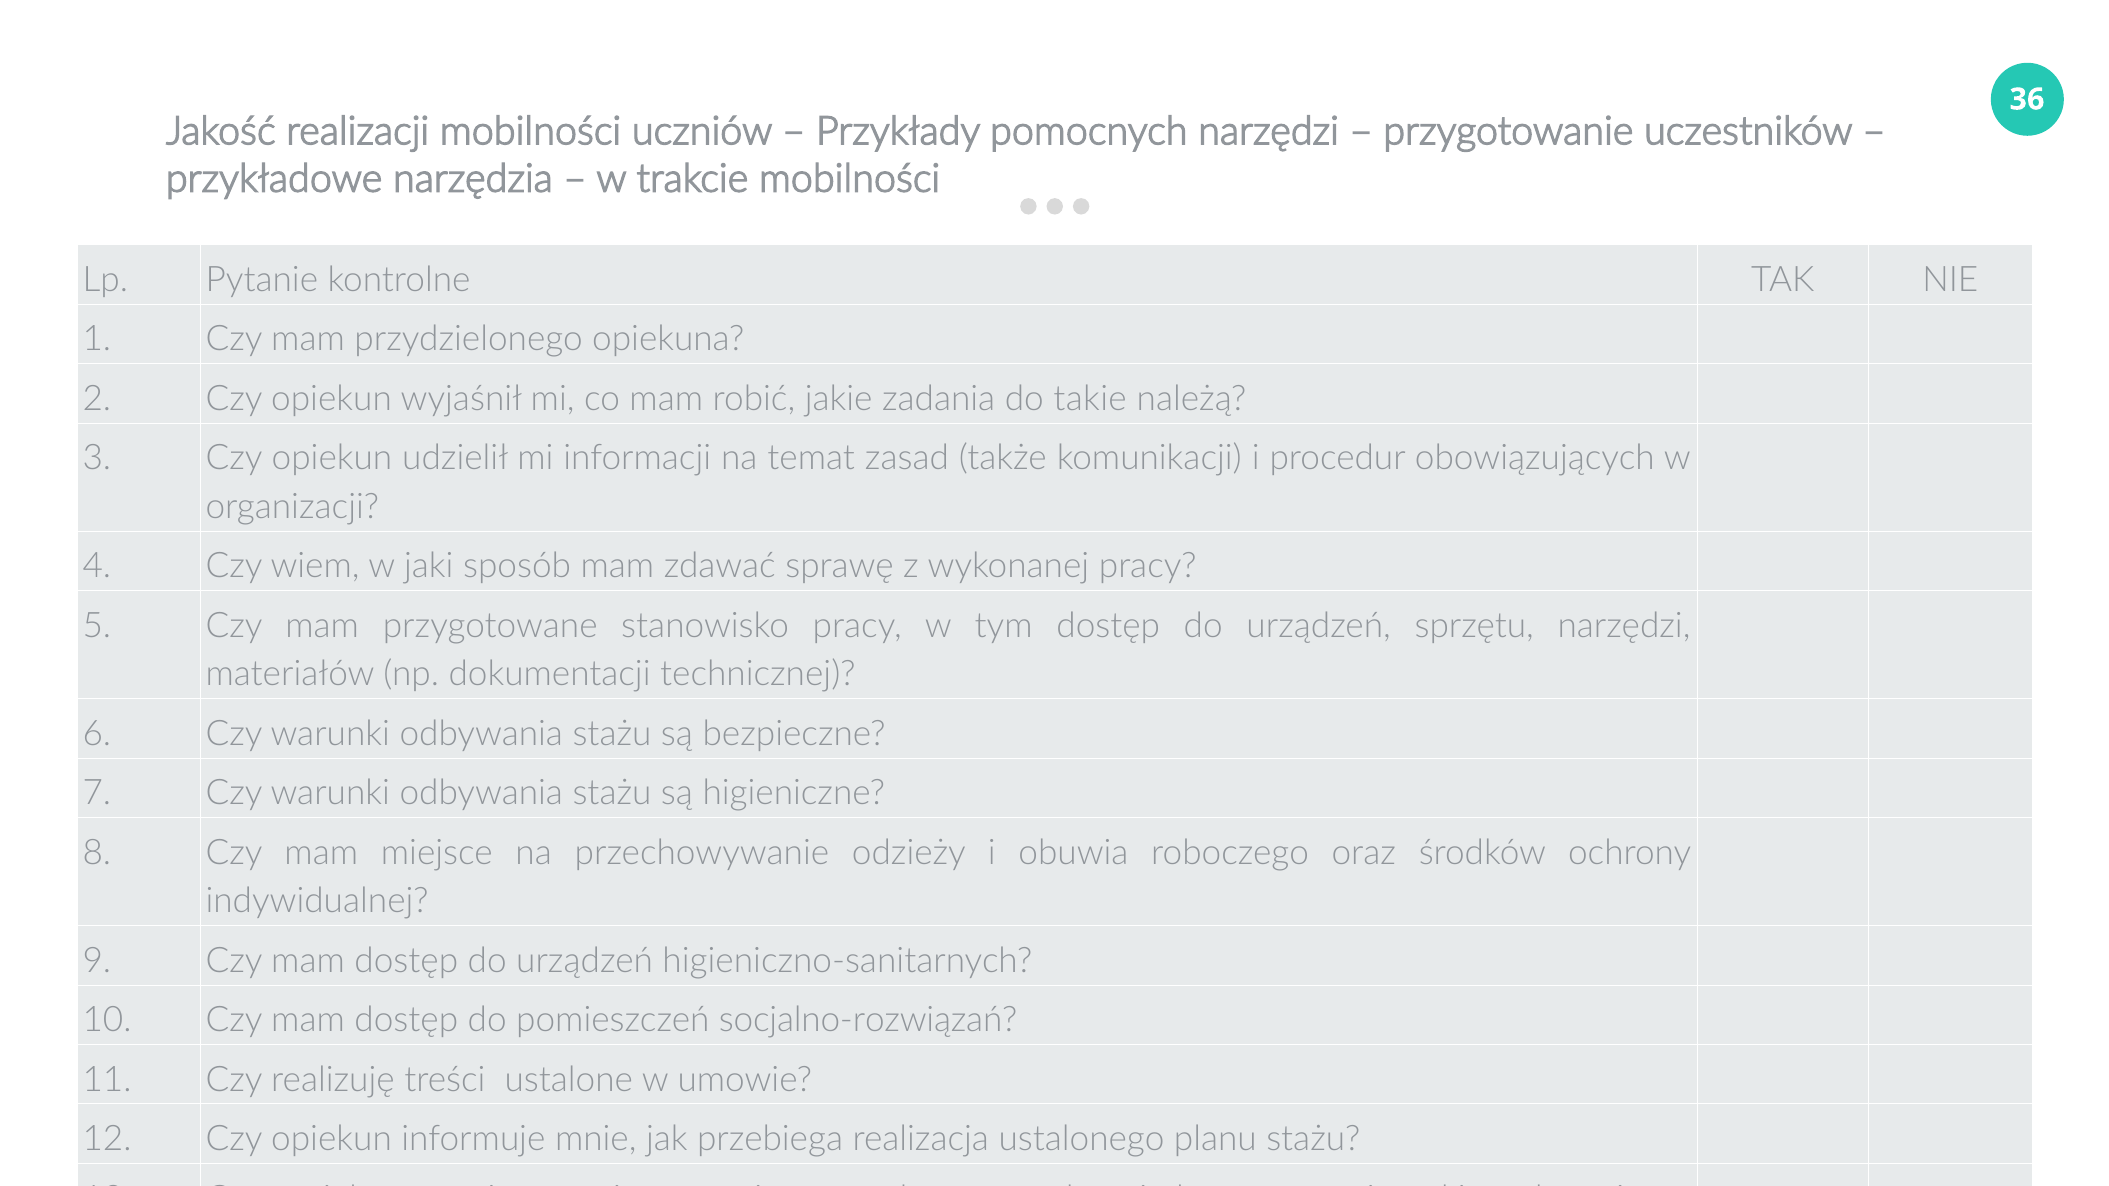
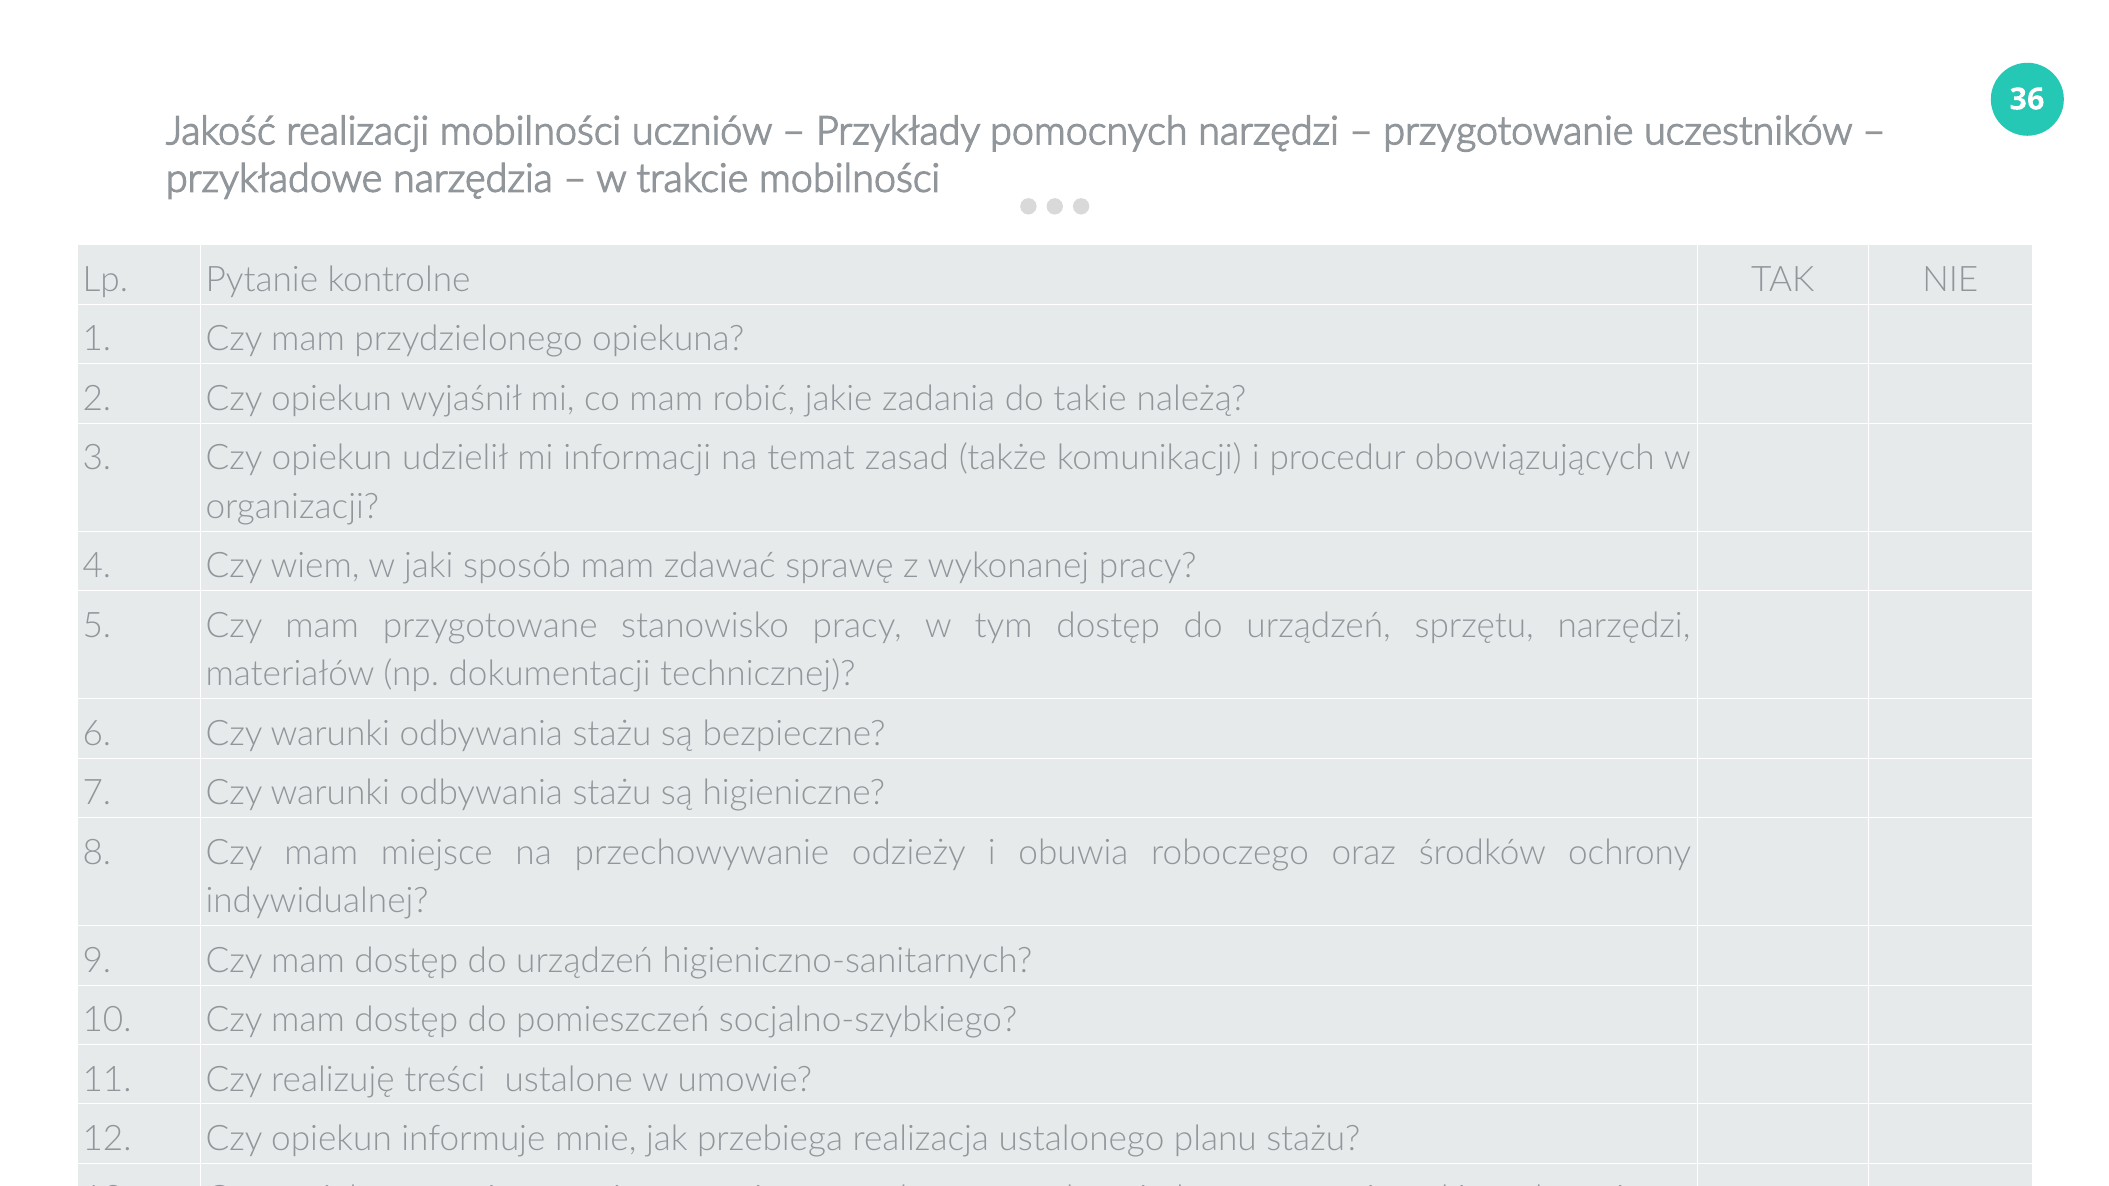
socjalno-rozwiązań: socjalno-rozwiązań -> socjalno-szybkiego
